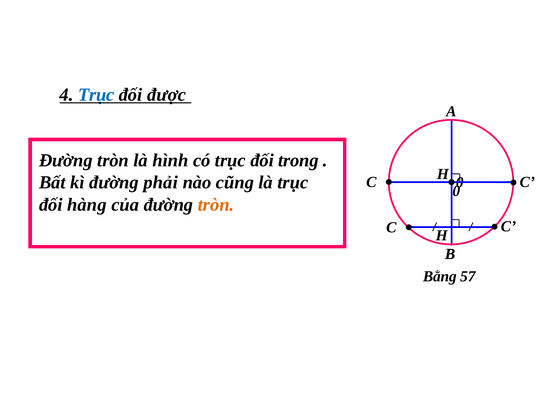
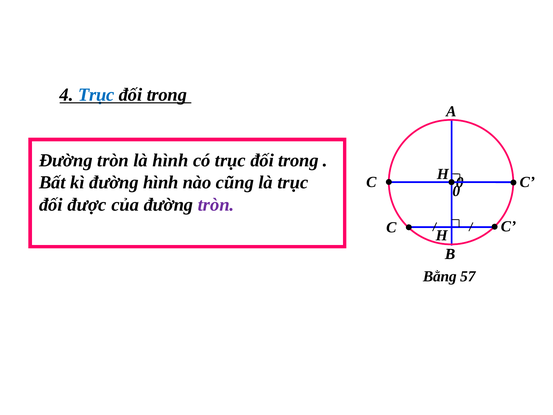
được at (167, 95): được -> trong
đường phải: phải -> hình
hàng: hàng -> được
tròn at (216, 204) colour: orange -> purple
